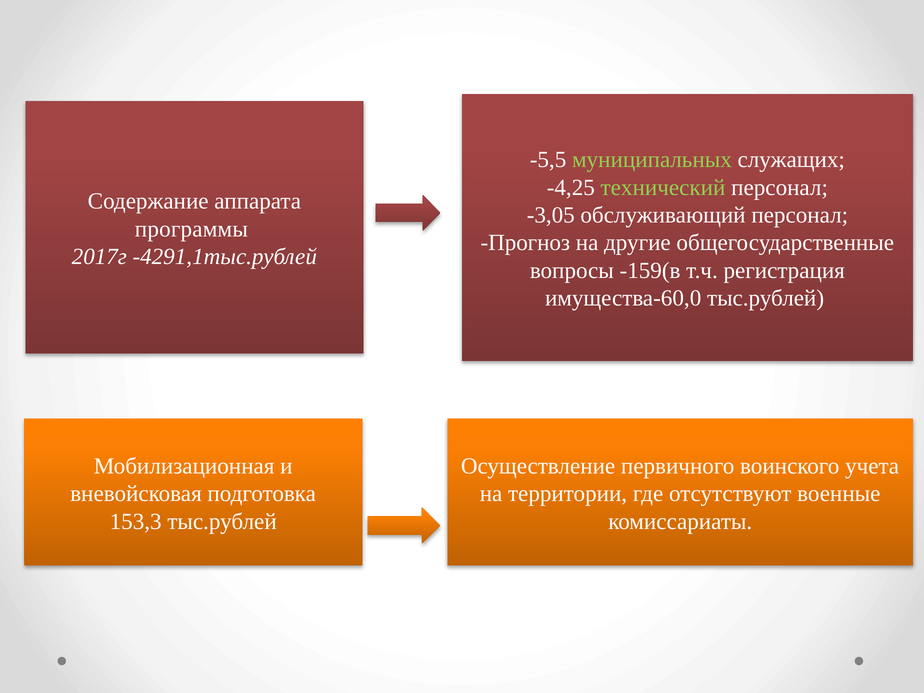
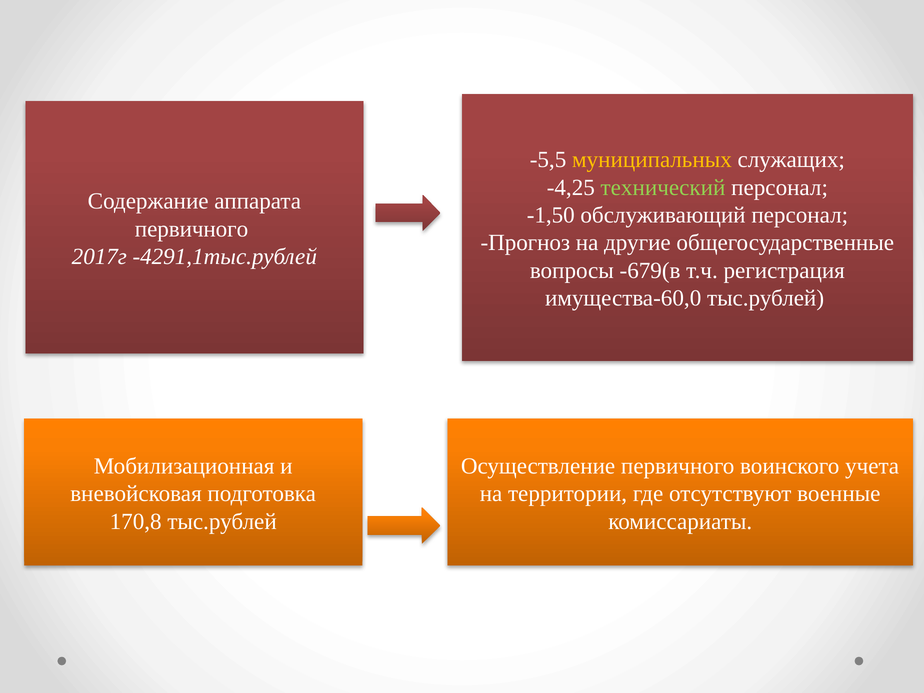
муниципальных colour: light green -> yellow
-3,05: -3,05 -> -1,50
программы at (191, 229): программы -> первичного
-159(в: -159(в -> -679(в
153,3: 153,3 -> 170,8
